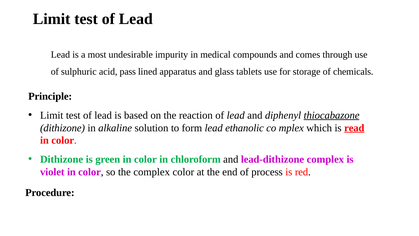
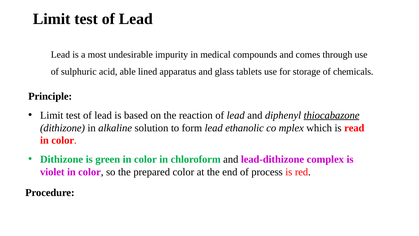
pass: pass -> able
read underline: present -> none
the complex: complex -> prepared
